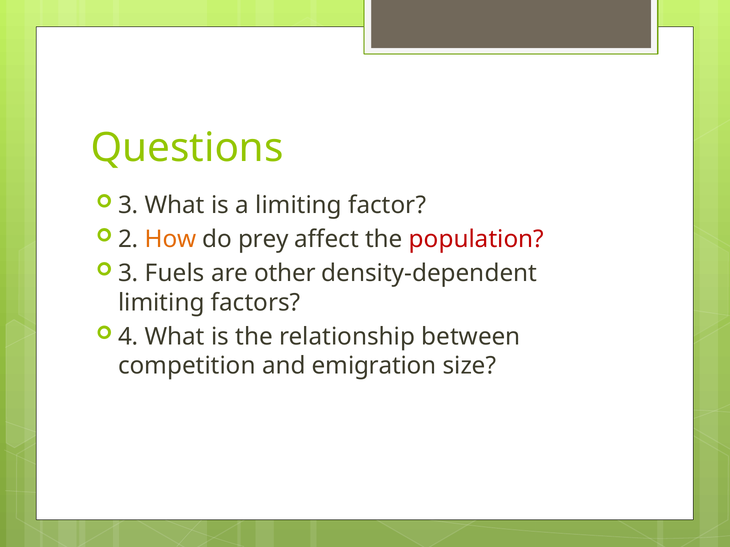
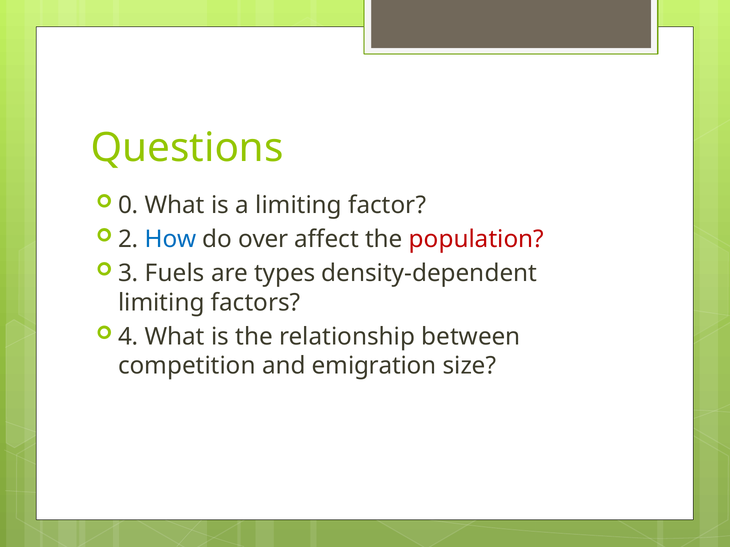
3 at (128, 205): 3 -> 0
How colour: orange -> blue
prey: prey -> over
other: other -> types
